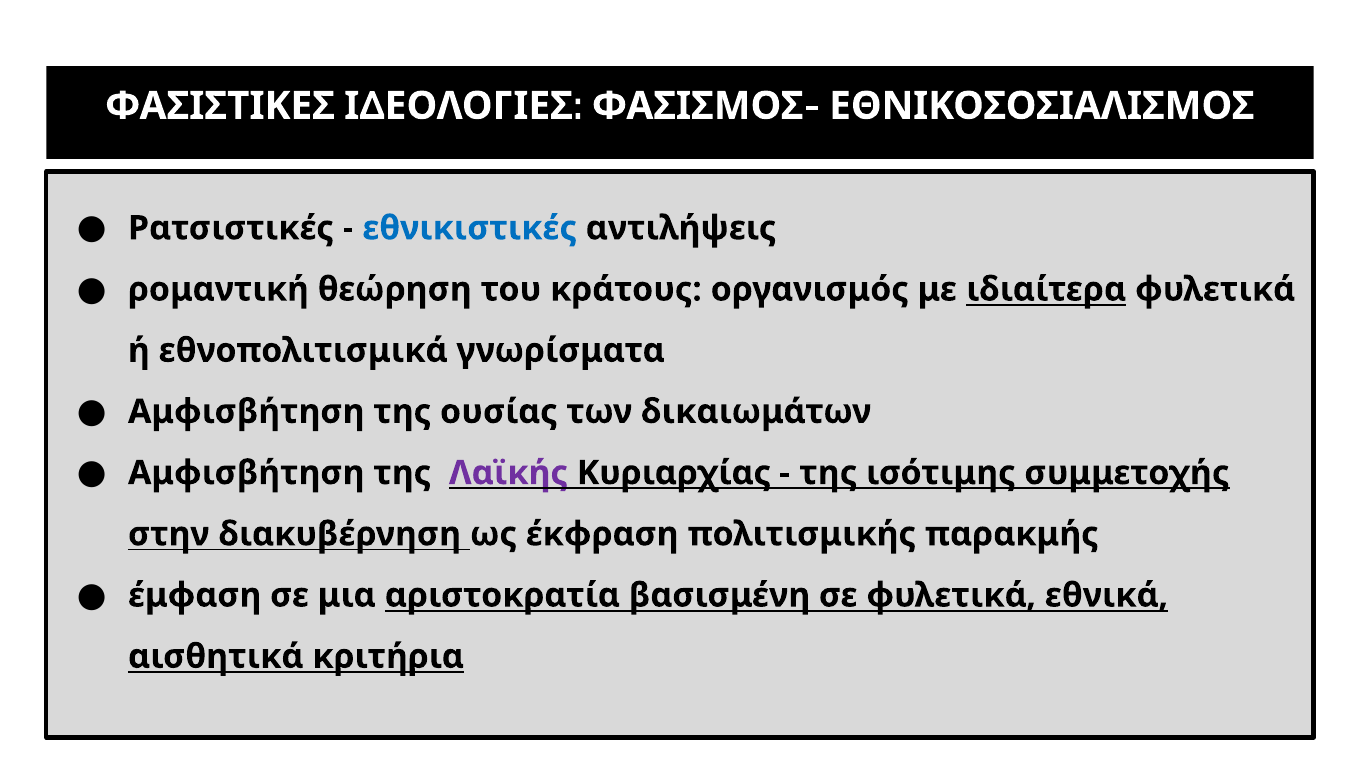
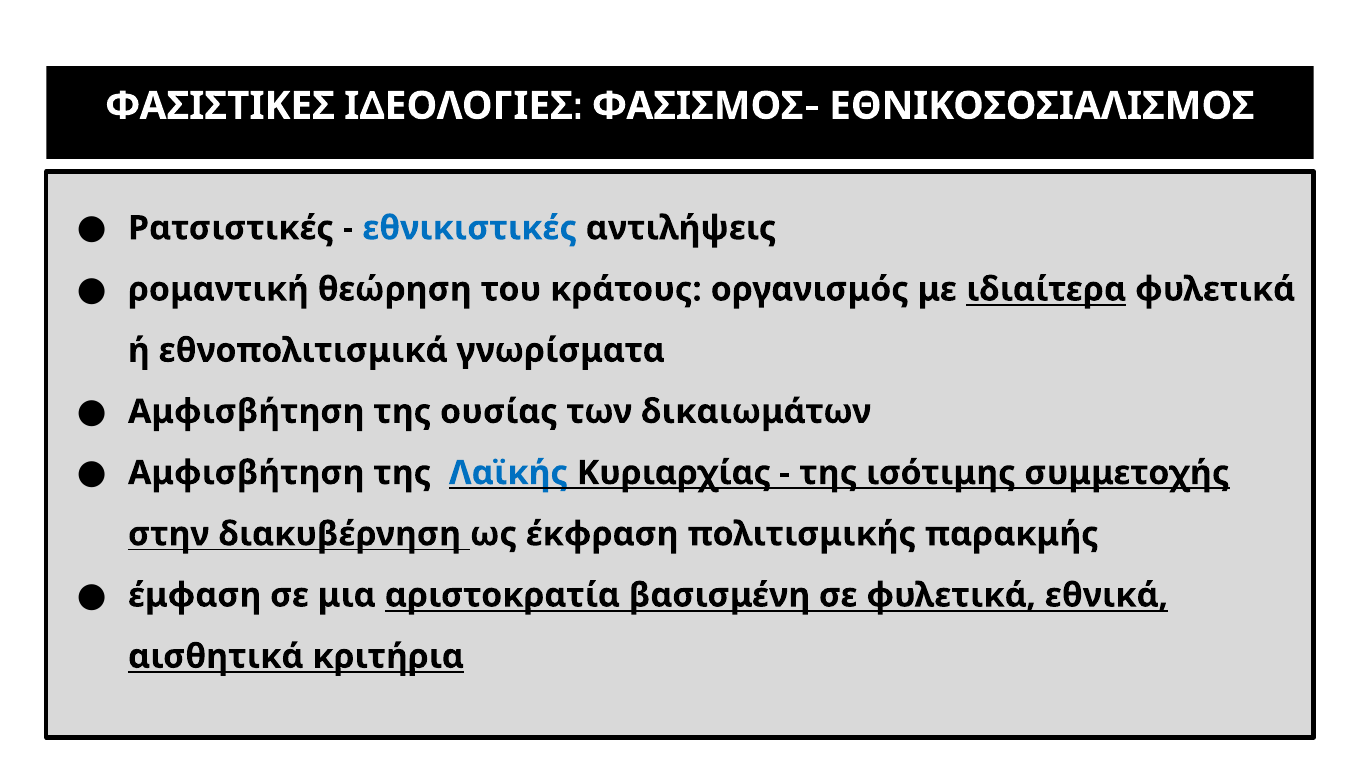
Λαϊκής colour: purple -> blue
